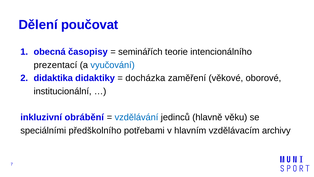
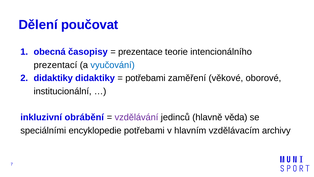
seminářích: seminářích -> prezentace
didaktika at (53, 78): didaktika -> didaktiky
docházka at (145, 78): docházka -> potřebami
vzdělávání colour: blue -> purple
věku: věku -> věda
předškolního: předškolního -> encyklopedie
